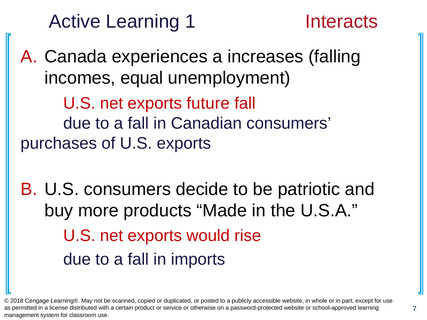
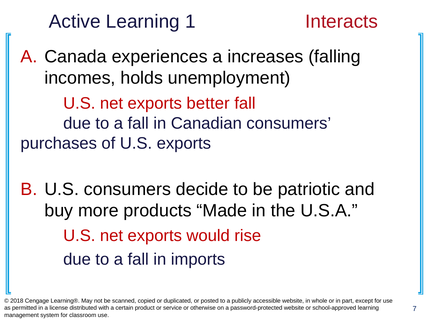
equal: equal -> holds
future: future -> better
